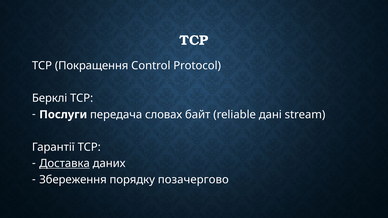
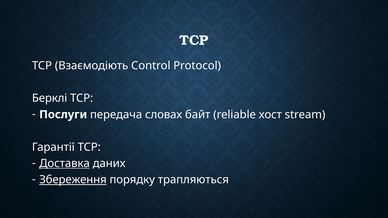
Покращення: Покращення -> Взаємодіють
дані: дані -> хост
Збереження underline: none -> present
позачергово: позачергово -> трапляються
